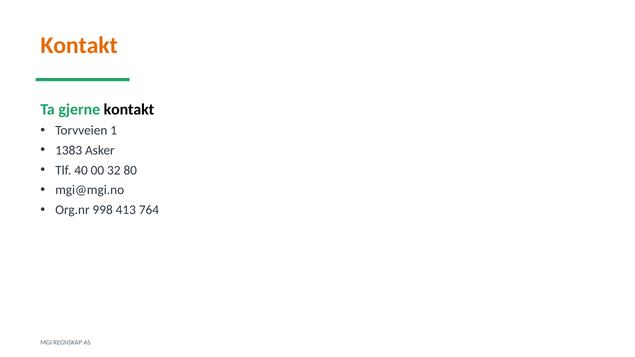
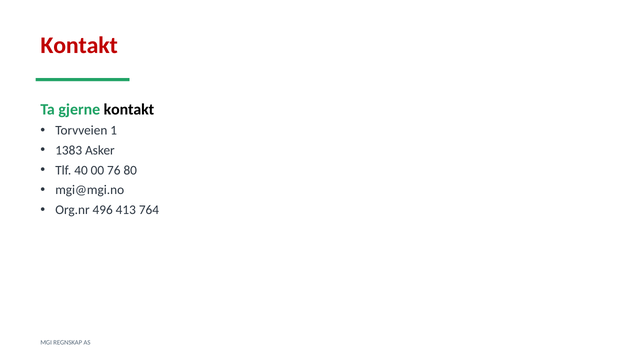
Kontakt at (79, 45) colour: orange -> red
32: 32 -> 76
998: 998 -> 496
